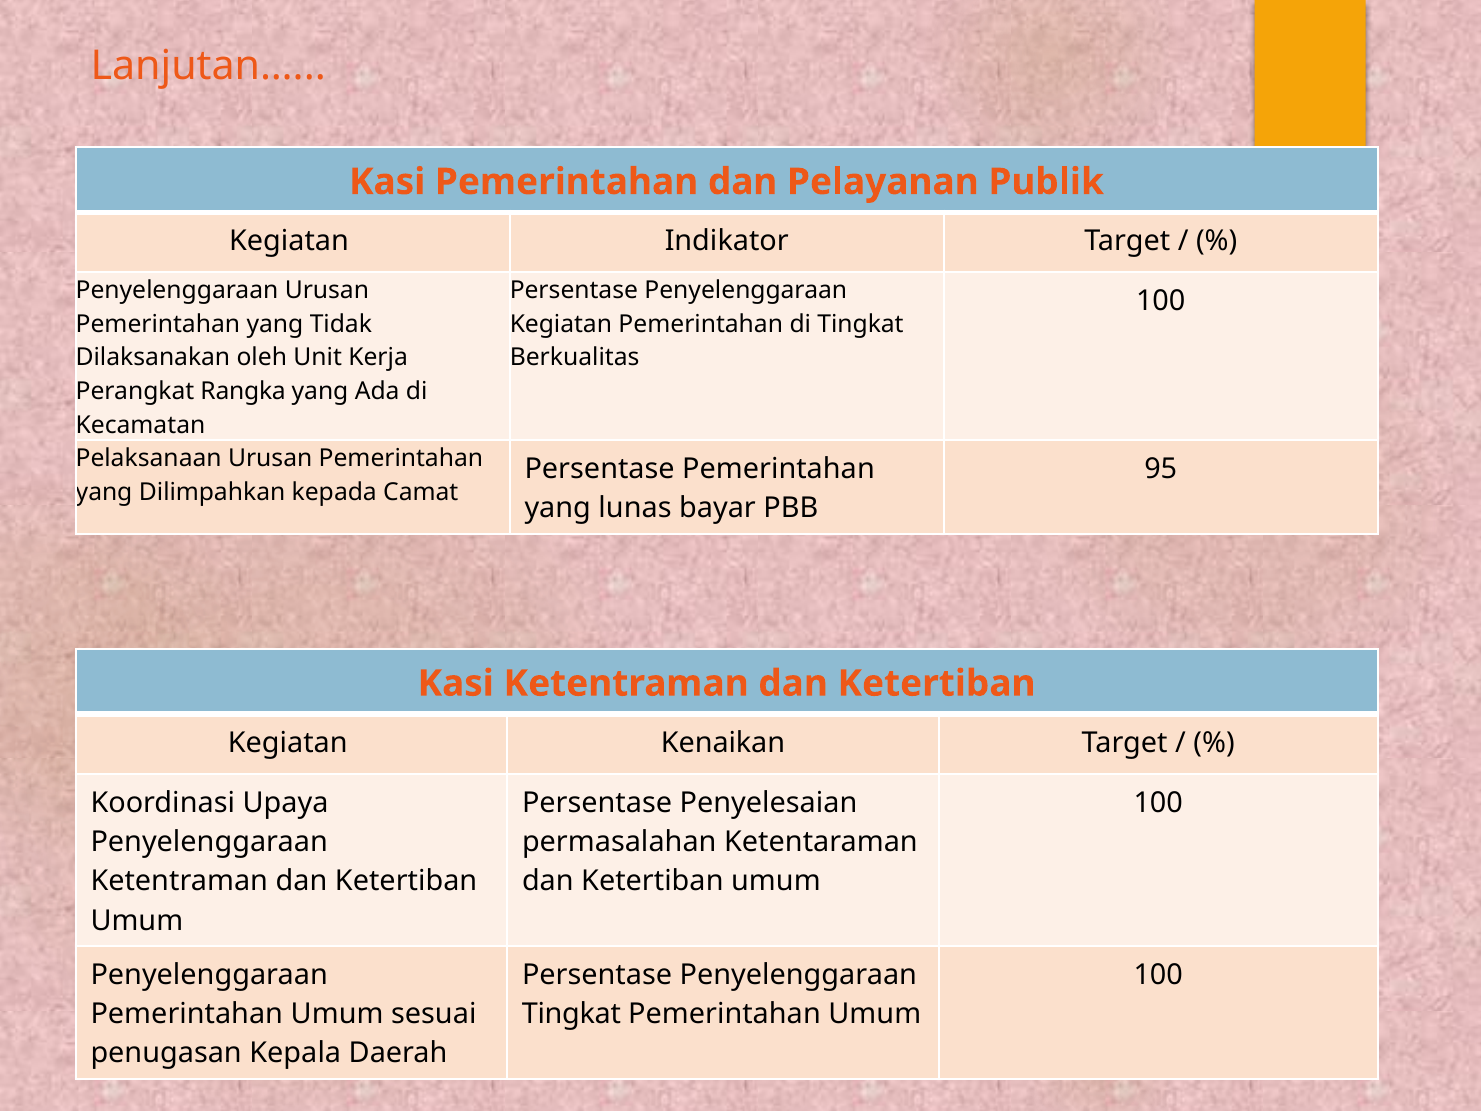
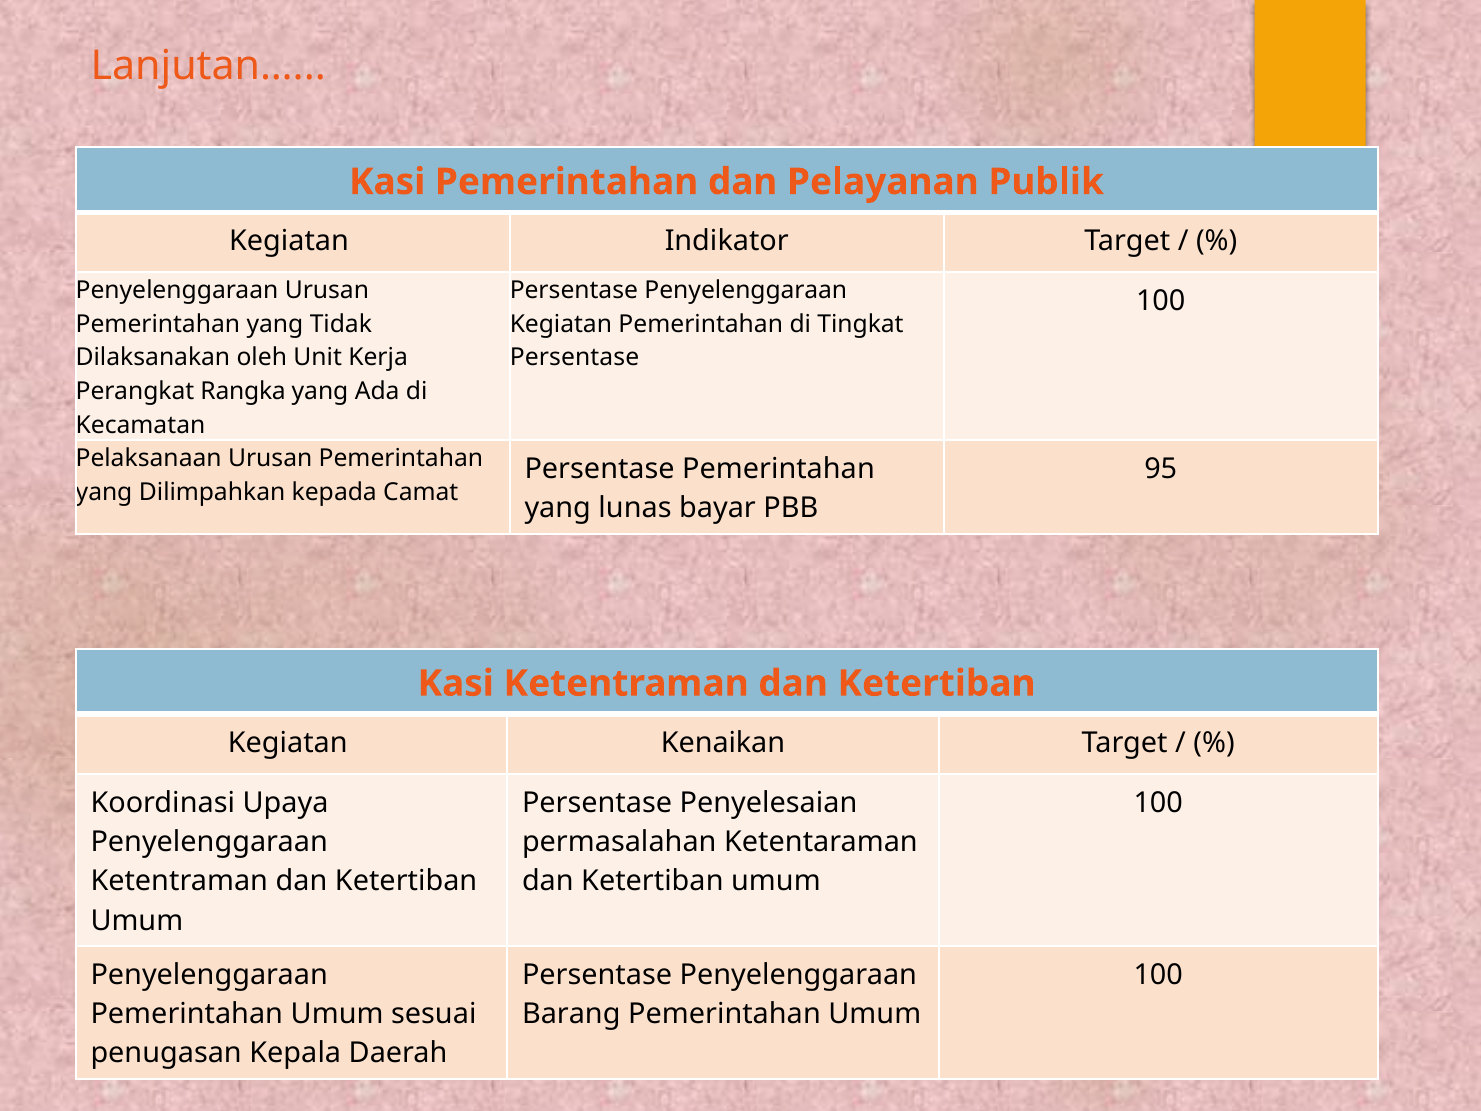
Berkualitas at (575, 358): Berkualitas -> Persentase
Tingkat at (571, 1014): Tingkat -> Barang
